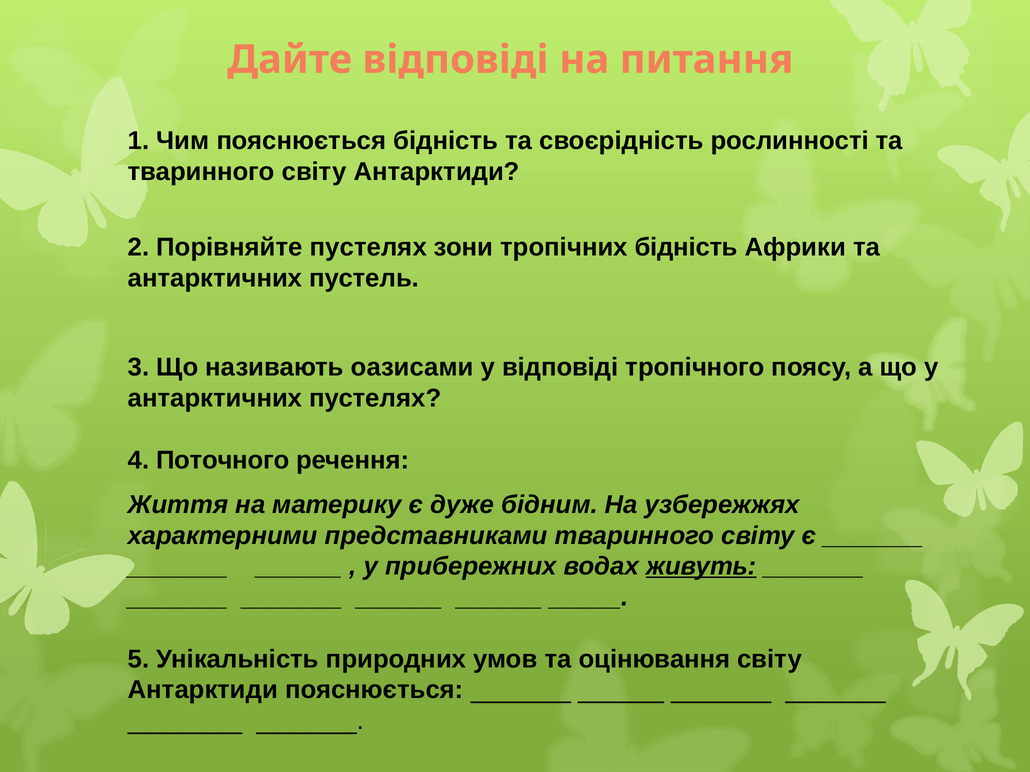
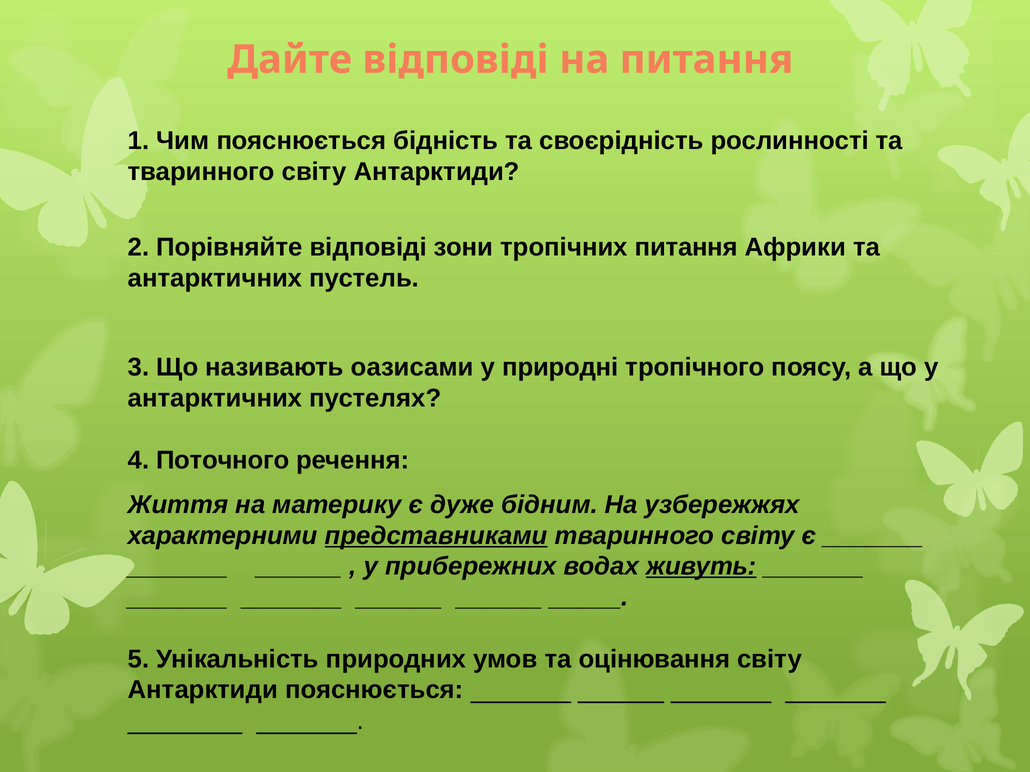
Порівняйте пустелях: пустелях -> відповіді
тропічних бідність: бідність -> питання
у відповіді: відповіді -> природні
представниками underline: none -> present
